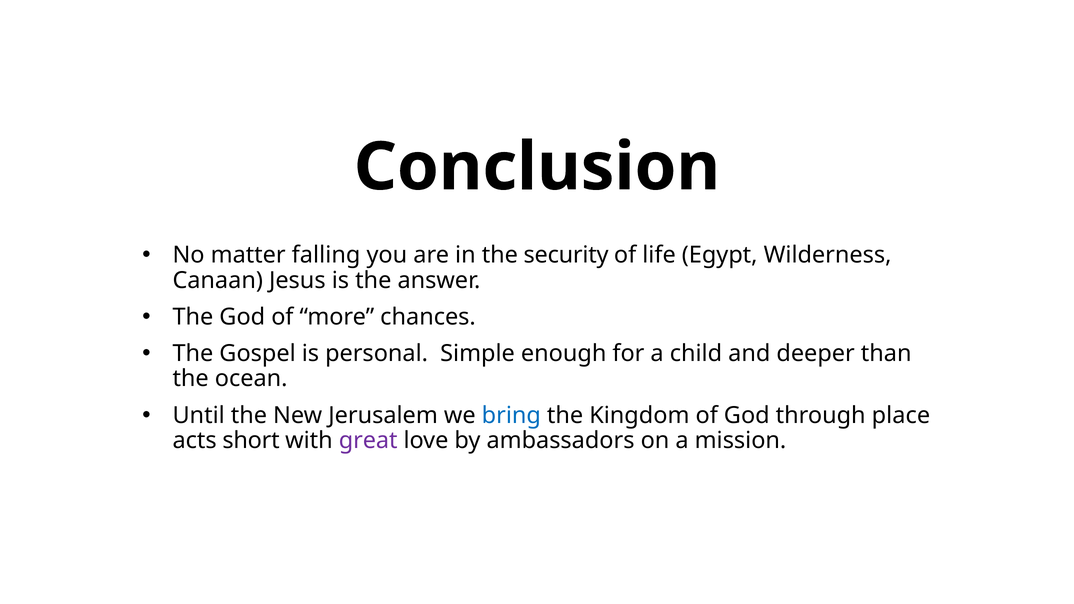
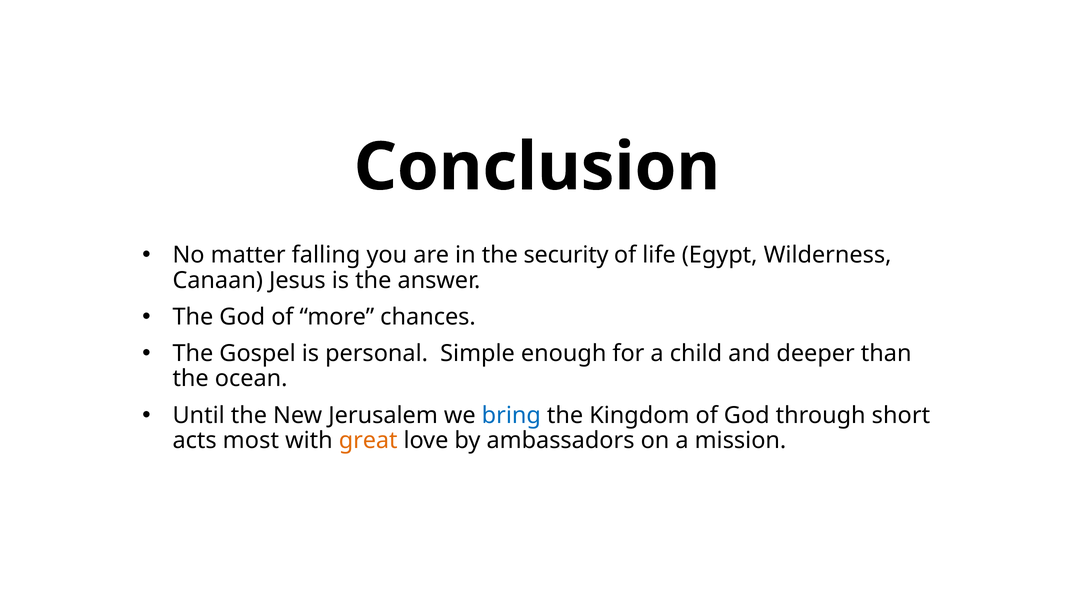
place: place -> short
short: short -> most
great colour: purple -> orange
